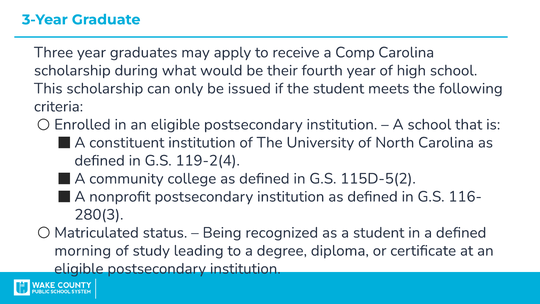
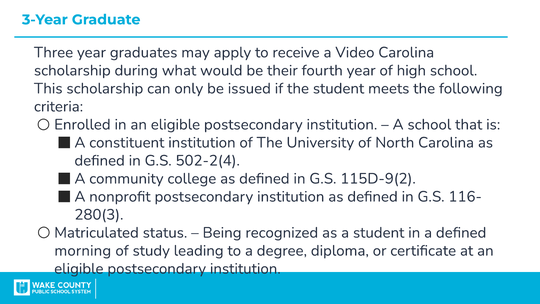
Comp: Comp -> Video
119-2(4: 119-2(4 -> 502-2(4
115D-5(2: 115D-5(2 -> 115D-9(2
